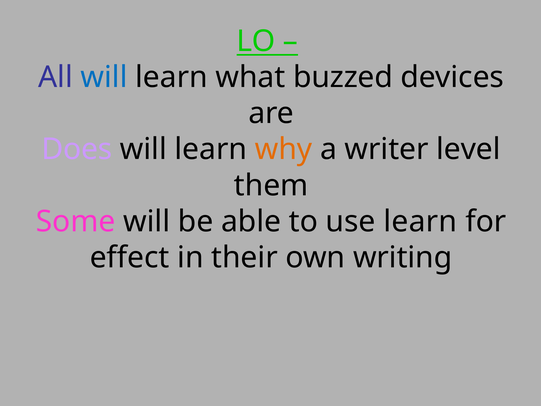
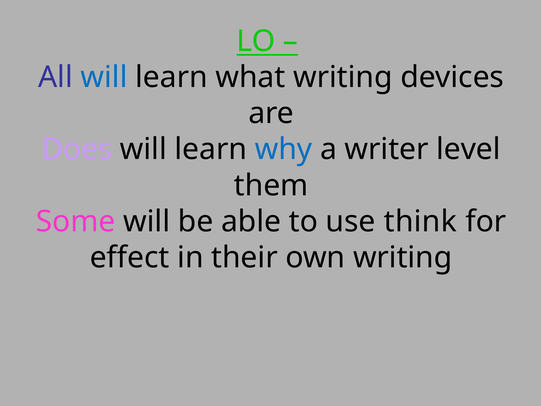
what buzzed: buzzed -> writing
why colour: orange -> blue
use learn: learn -> think
